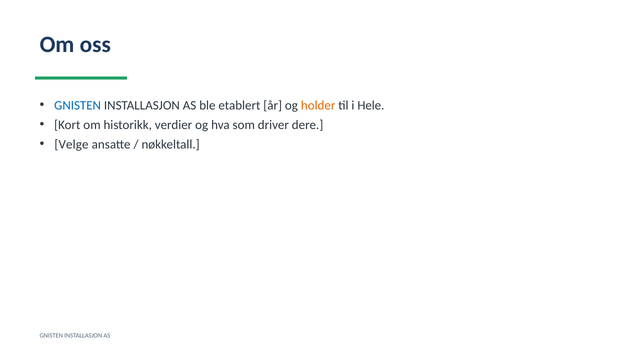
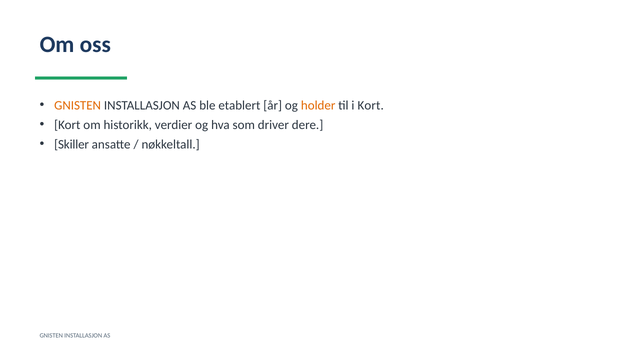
GNISTEN at (78, 106) colour: blue -> orange
i Hele: Hele -> Kort
Velge: Velge -> Skiller
